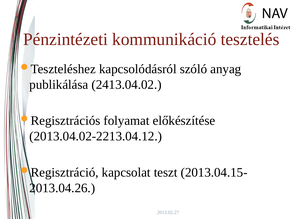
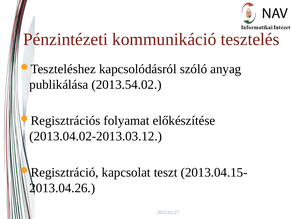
2413.04.02: 2413.04.02 -> 2013.54.02
2013.04.02-2213.04.12: 2013.04.02-2213.04.12 -> 2013.04.02-2013.03.12
